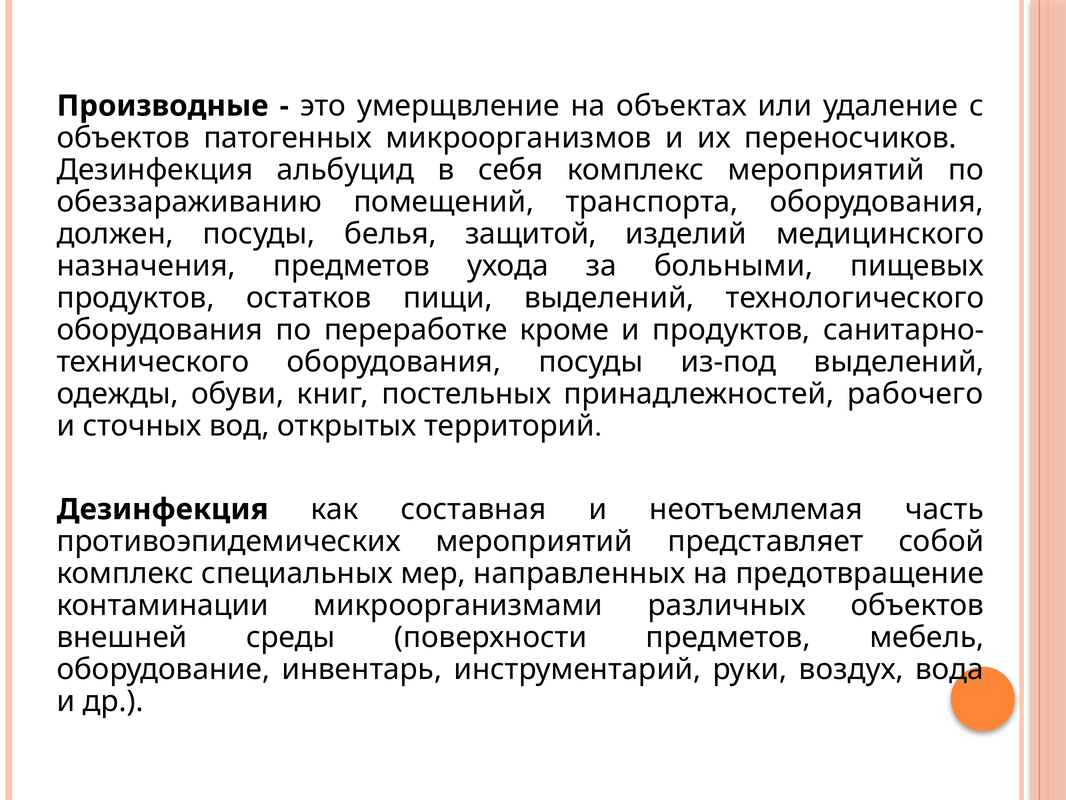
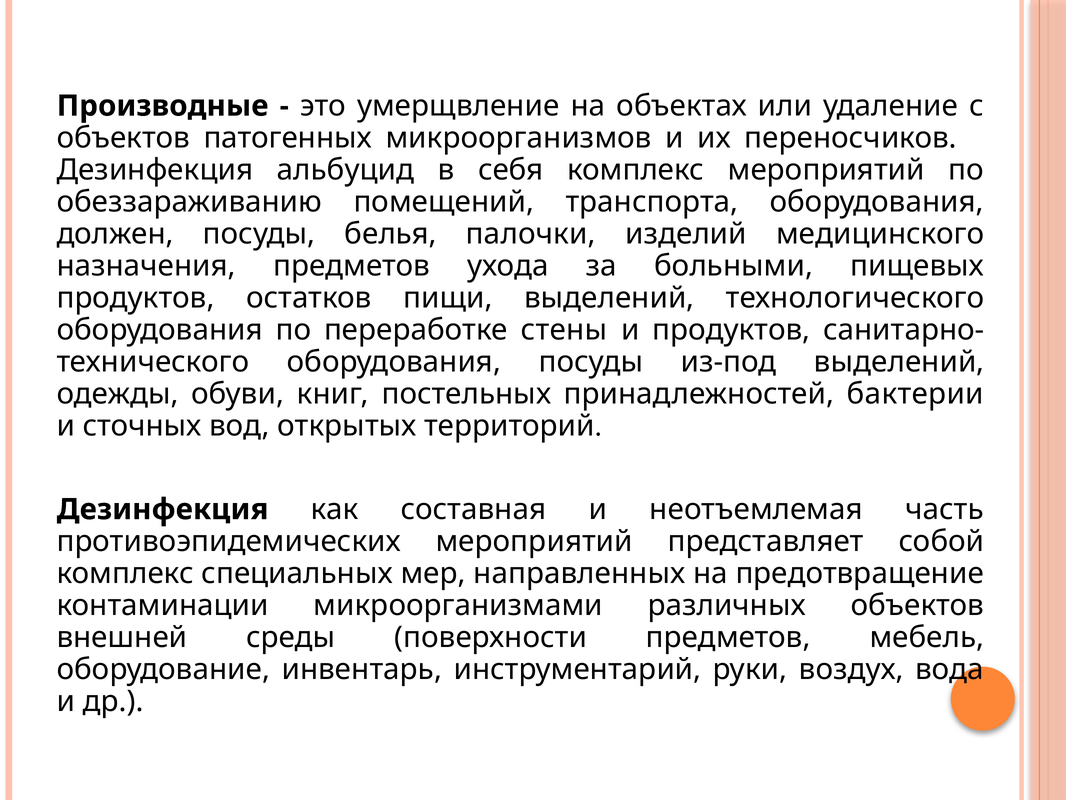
защитой: защитой -> палочки
кроме: кроме -> стены
рабочего: рабочего -> бактерии
